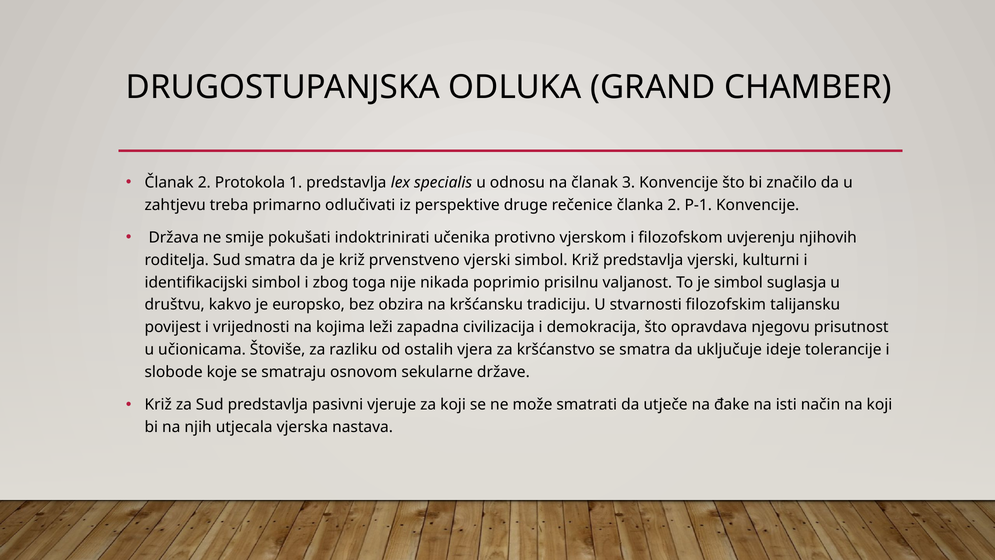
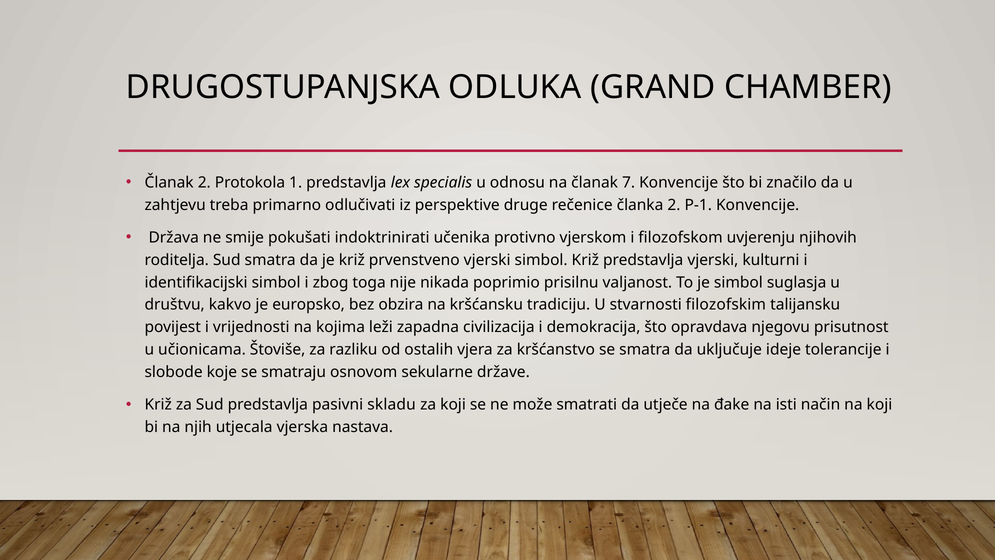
3: 3 -> 7
vjeruje: vjeruje -> skladu
